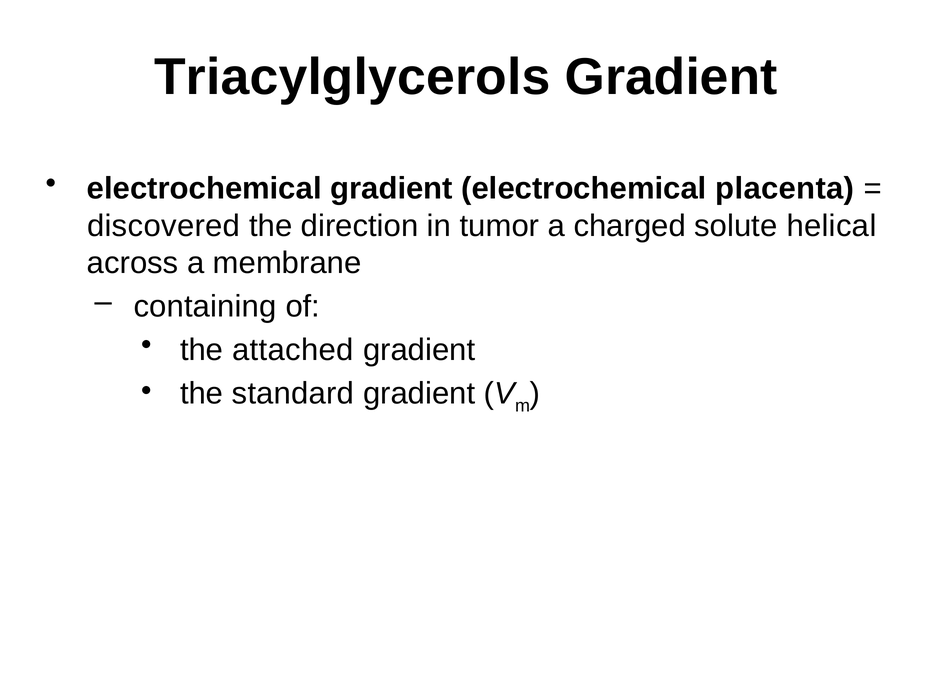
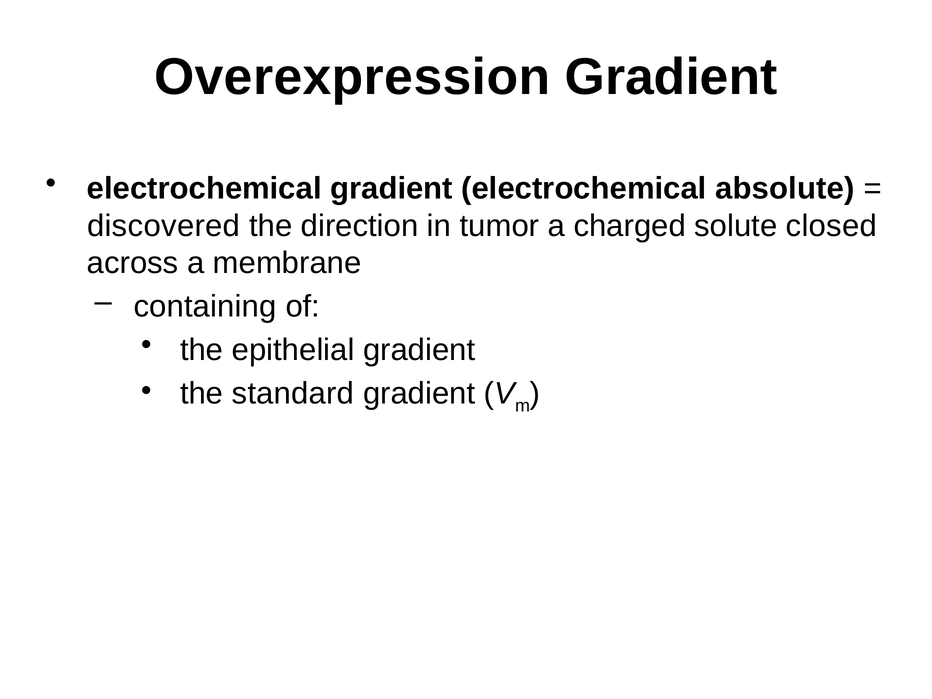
Triacylglycerols: Triacylglycerols -> Overexpression
placenta: placenta -> absolute
helical: helical -> closed
attached: attached -> epithelial
